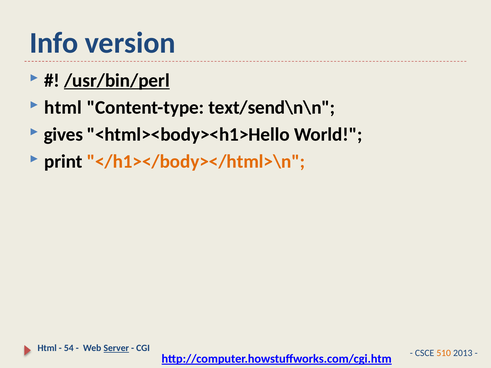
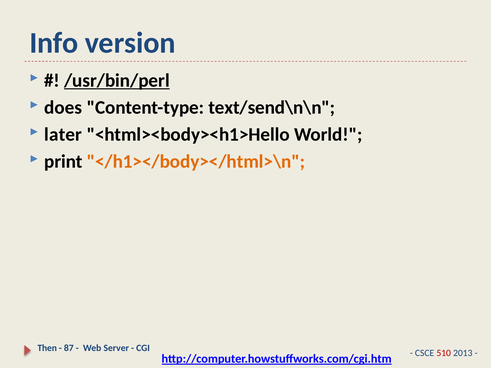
html at (63, 108): html -> does
gives: gives -> later
Html at (47, 348): Html -> Then
54: 54 -> 87
Server underline: present -> none
510 colour: orange -> red
